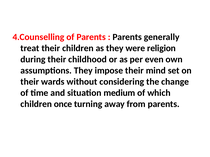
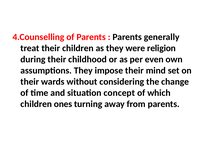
medium: medium -> concept
once: once -> ones
